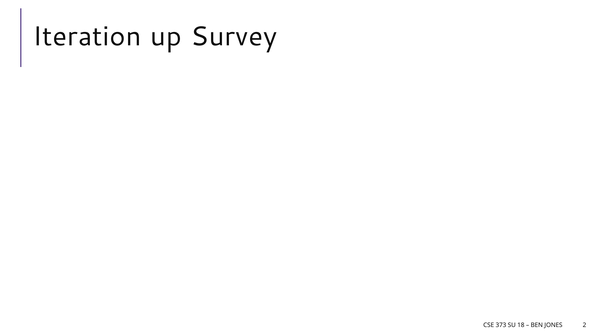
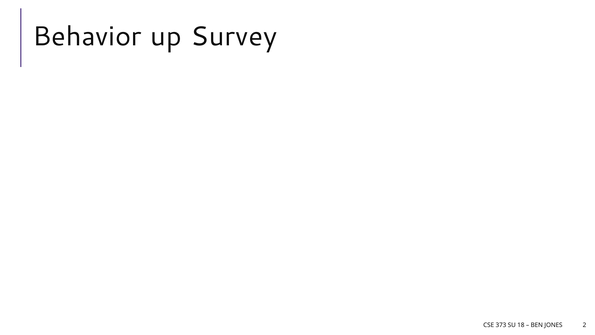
Iteration: Iteration -> Behavior
